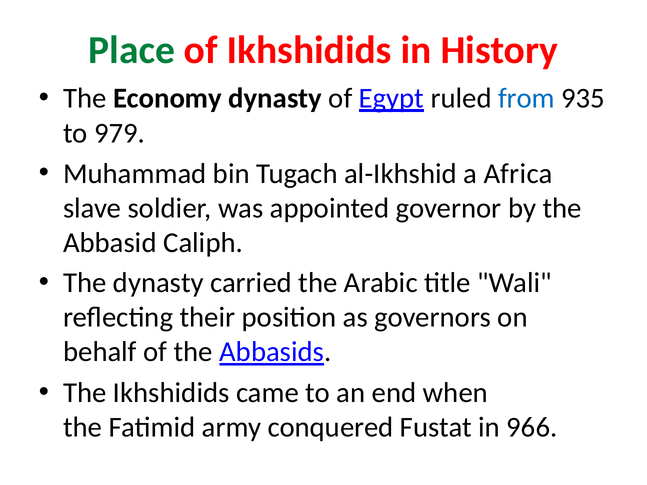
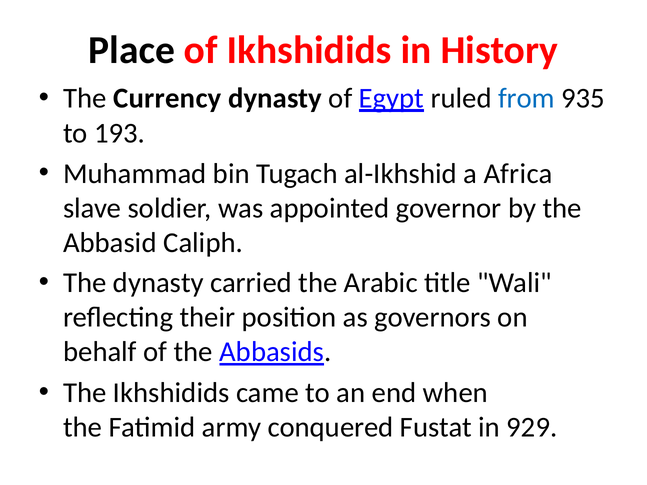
Place colour: green -> black
Economy: Economy -> Currency
979: 979 -> 193
966: 966 -> 929
